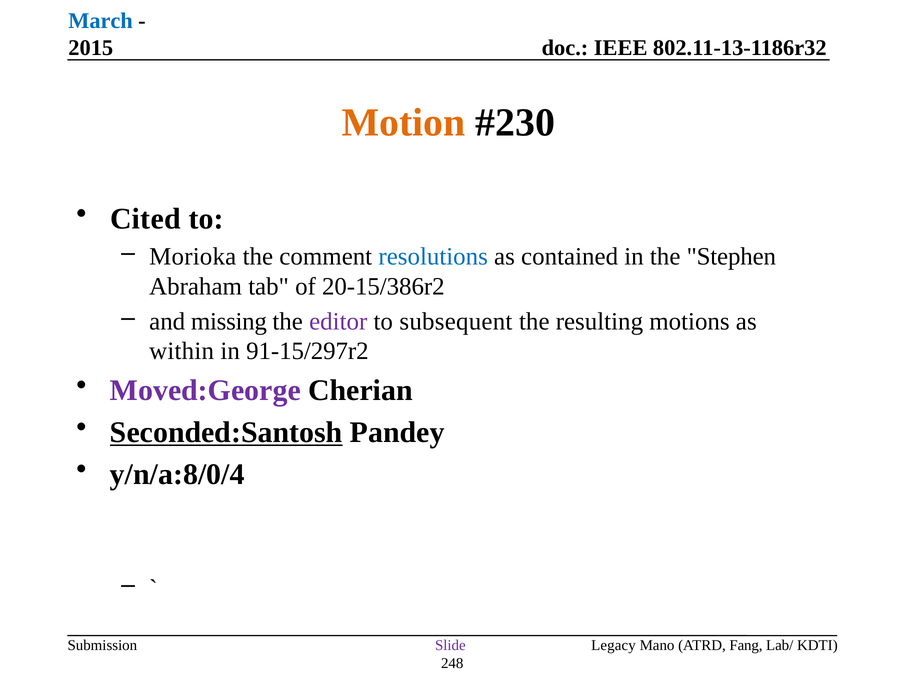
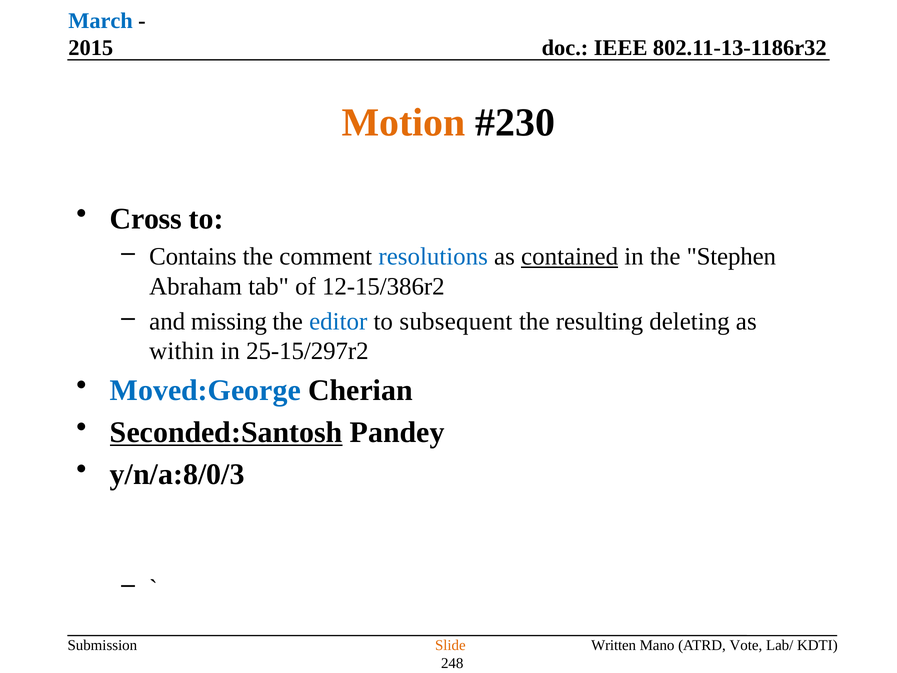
Cited: Cited -> Cross
Morioka: Morioka -> Contains
contained underline: none -> present
20-15/386r2: 20-15/386r2 -> 12-15/386r2
editor colour: purple -> blue
motions: motions -> deleting
91-15/297r2: 91-15/297r2 -> 25-15/297r2
Moved:George colour: purple -> blue
y/n/a:8/0/4: y/n/a:8/0/4 -> y/n/a:8/0/3
Legacy: Legacy -> Written
Fang: Fang -> Vote
Slide colour: purple -> orange
